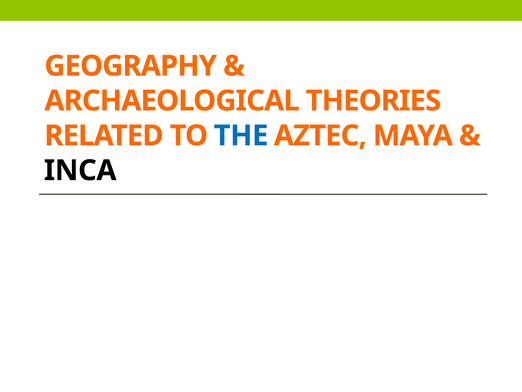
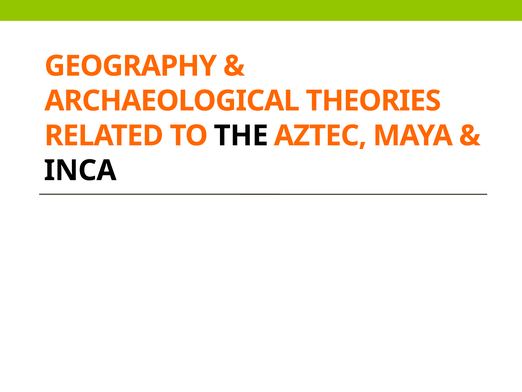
THE colour: blue -> black
